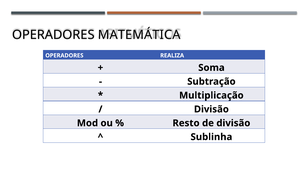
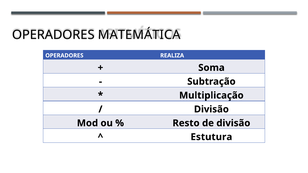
Sublinha: Sublinha -> Estutura
